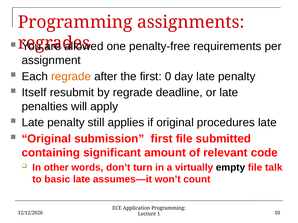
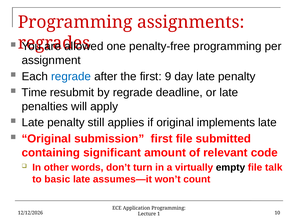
penalty-free requirements: requirements -> programming
regrade at (71, 77) colour: orange -> blue
0: 0 -> 9
Itself: Itself -> Time
procedures: procedures -> implements
